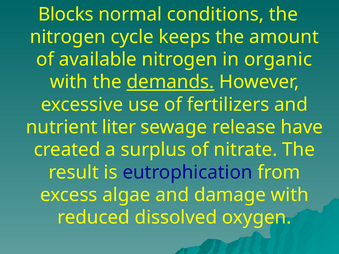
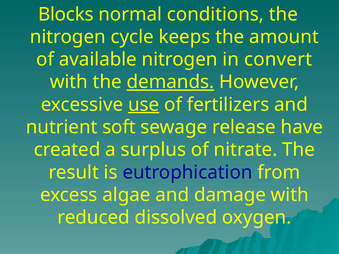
organic: organic -> convert
use underline: none -> present
liter: liter -> soft
